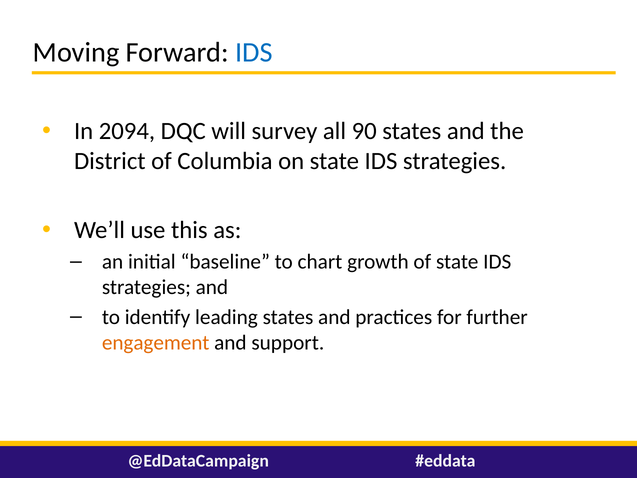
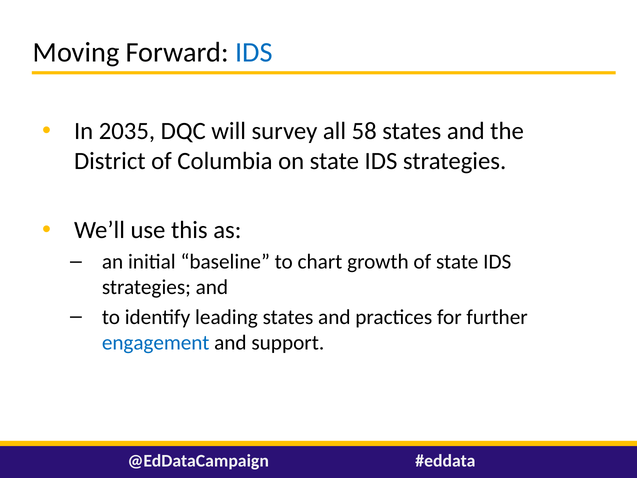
2094: 2094 -> 2035
90: 90 -> 58
engagement colour: orange -> blue
